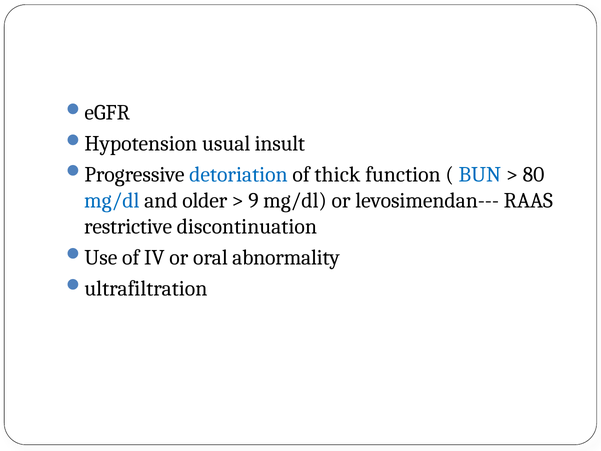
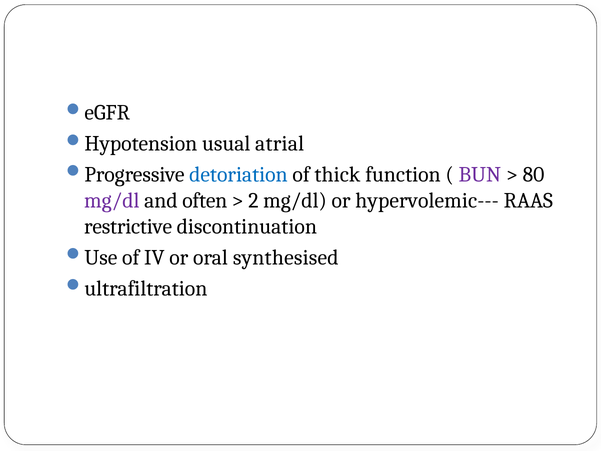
insult: insult -> atrial
BUN colour: blue -> purple
mg/dl at (112, 200) colour: blue -> purple
older: older -> often
9: 9 -> 2
levosimendan---: levosimendan--- -> hypervolemic---
abnormality: abnormality -> synthesised
